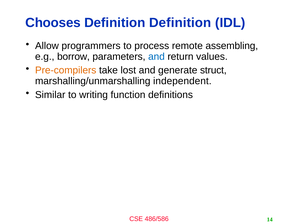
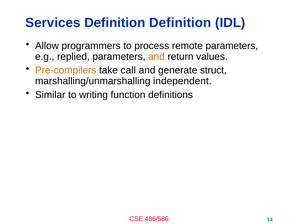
Chooses: Chooses -> Services
remote assembling: assembling -> parameters
borrow: borrow -> replied
and at (156, 56) colour: blue -> orange
lost: lost -> call
